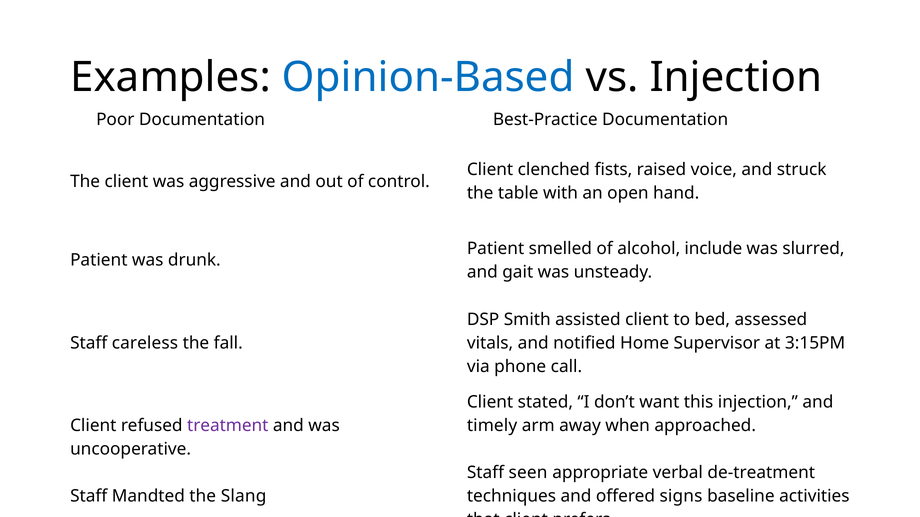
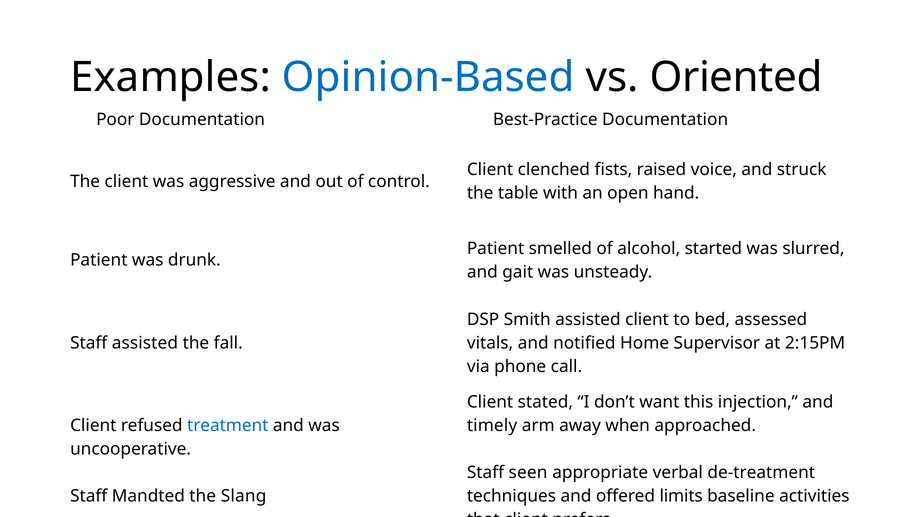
vs Injection: Injection -> Oriented
include: include -> started
Staff careless: careless -> assisted
3:15PM: 3:15PM -> 2:15PM
treatment colour: purple -> blue
signs: signs -> limits
